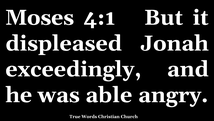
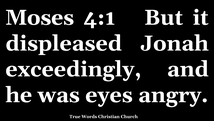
able: able -> eyes
